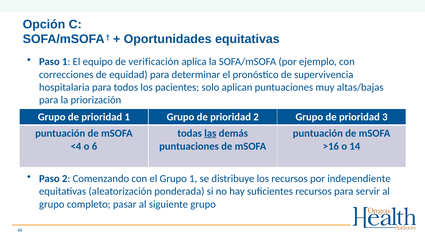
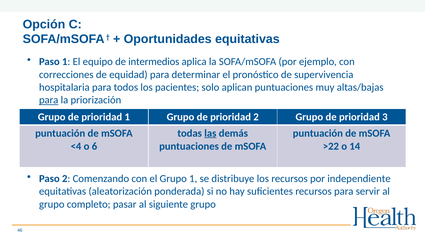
verificación: verificación -> intermedios
para at (49, 100) underline: none -> present
>16: >16 -> >22
